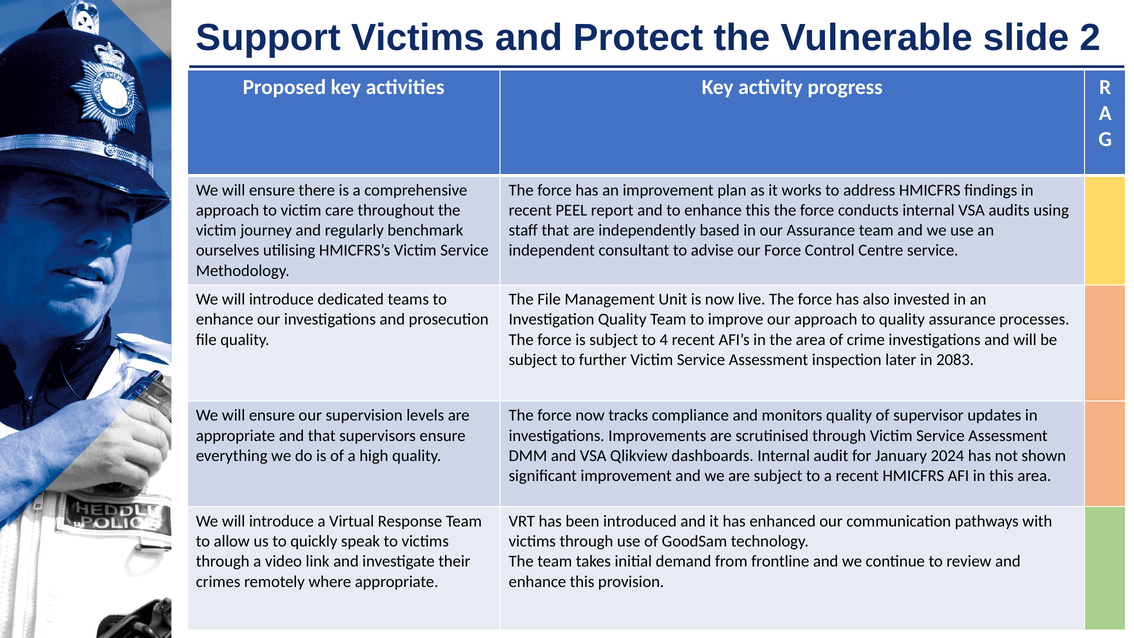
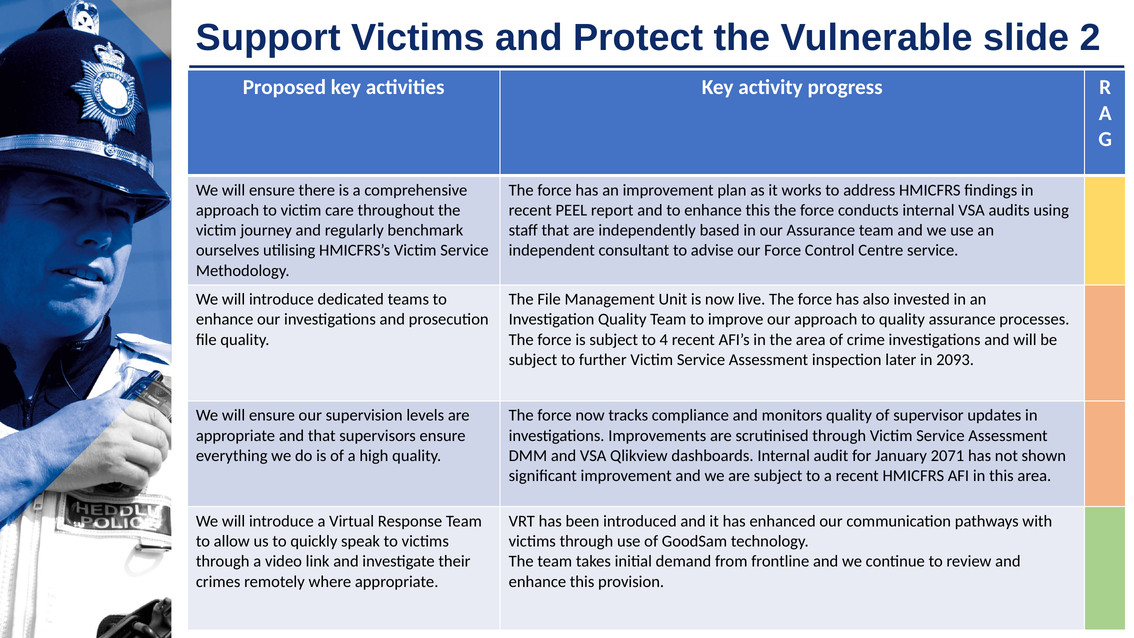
2083: 2083 -> 2093
2024: 2024 -> 2071
